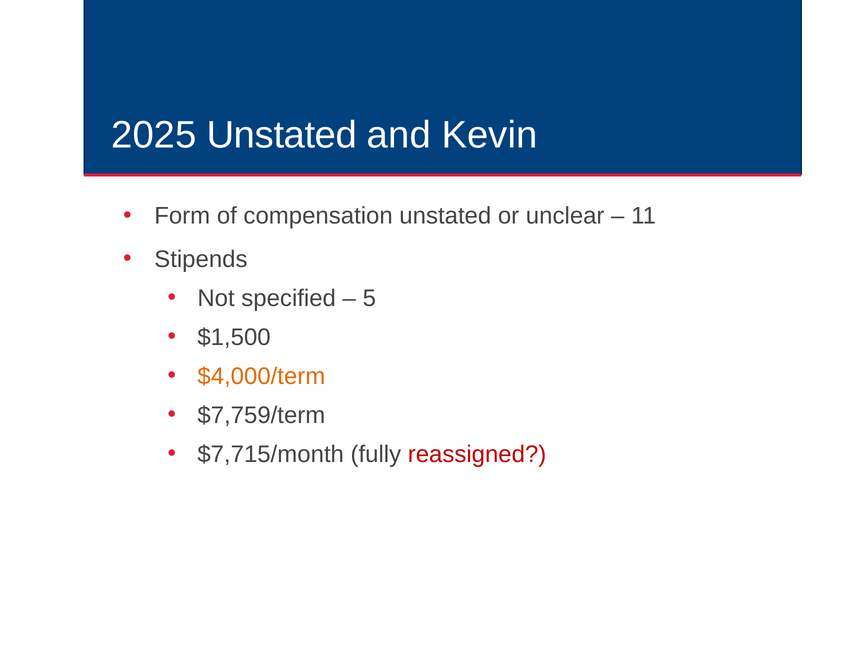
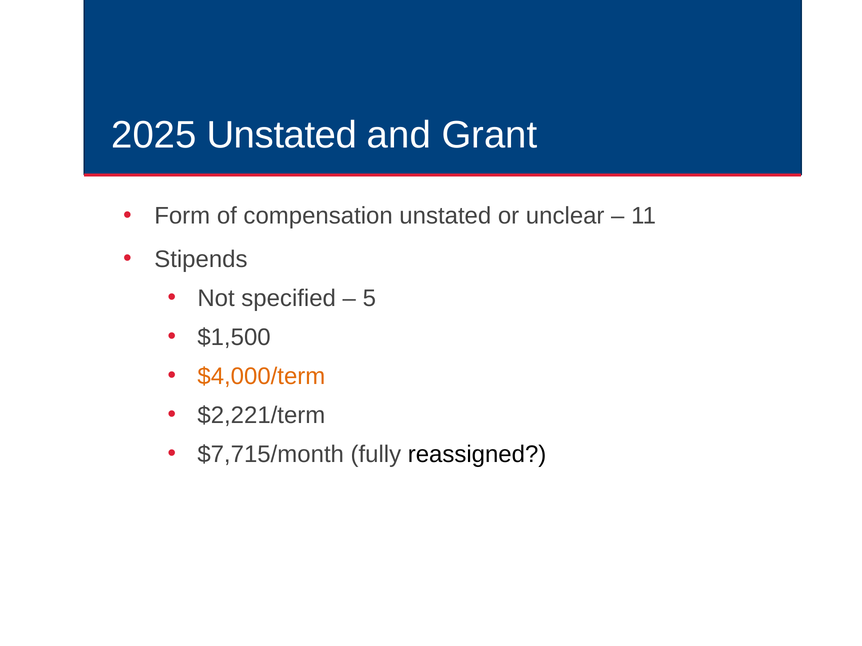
Kevin: Kevin -> Grant
$7,759/term: $7,759/term -> $2,221/term
reassigned colour: red -> black
